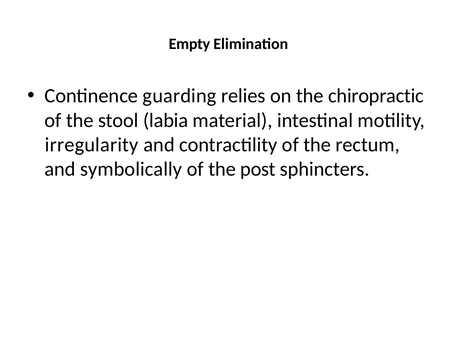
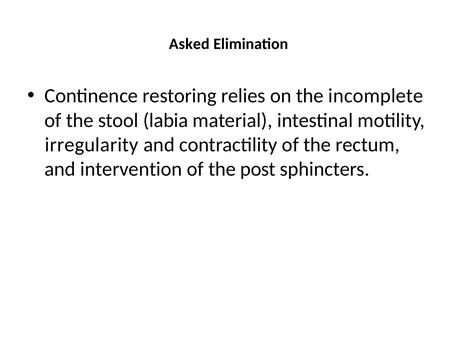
Empty: Empty -> Asked
guarding: guarding -> restoring
chiropractic: chiropractic -> incomplete
symbolically: symbolically -> intervention
